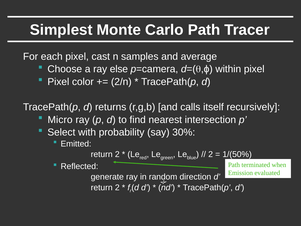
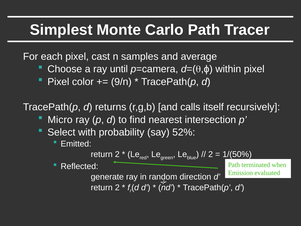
else: else -> until
2/n: 2/n -> 9/n
30%: 30% -> 52%
